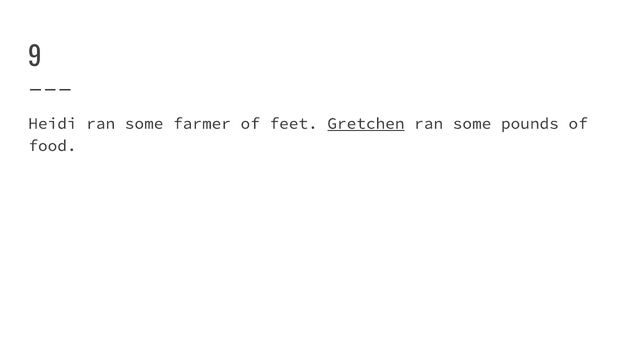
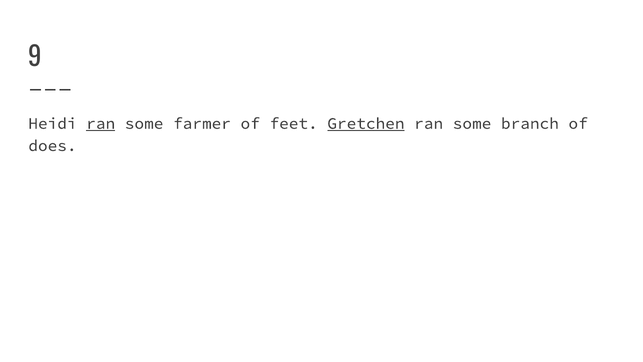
ran at (101, 123) underline: none -> present
pounds: pounds -> branch
food: food -> does
